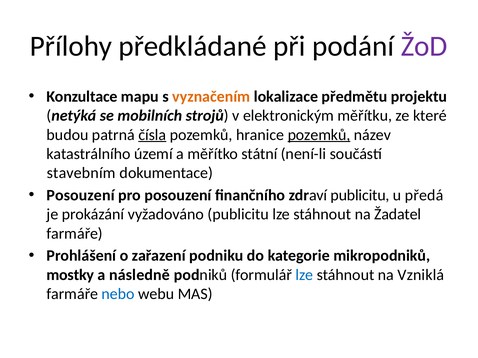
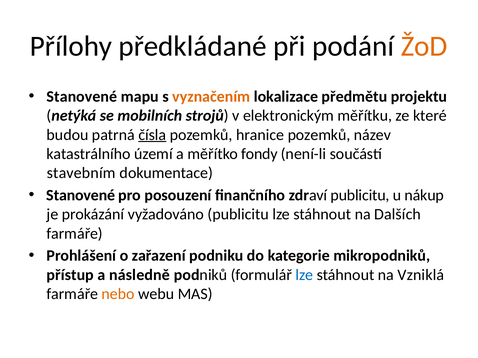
ŽoD colour: purple -> orange
Konzultace at (82, 97): Konzultace -> Stanovené
pozemků at (319, 135) underline: present -> none
státní: státní -> fondy
Posouzení at (81, 196): Posouzení -> Stanovené
předá: předá -> nákup
Žadatel: Žadatel -> Dalších
mostky: mostky -> přístup
nebo colour: blue -> orange
